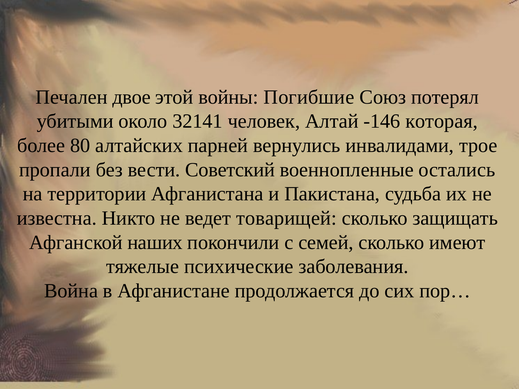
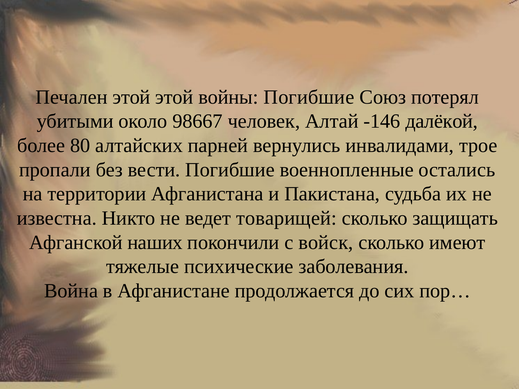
Печален двое: двое -> этой
32141: 32141 -> 98667
которая: которая -> далёкой
вести Советский: Советский -> Погибшие
семей: семей -> войск
